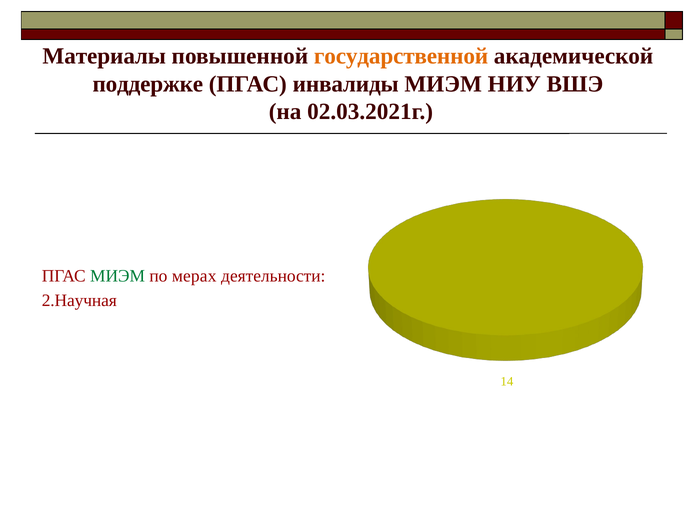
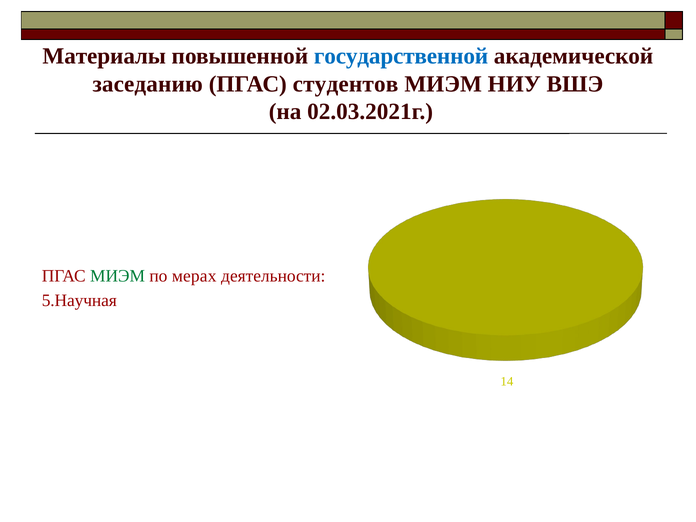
государственной colour: orange -> blue
поддержке: поддержке -> заседанию
инвалиды: инвалиды -> студентов
2.Научная: 2.Научная -> 5.Научная
